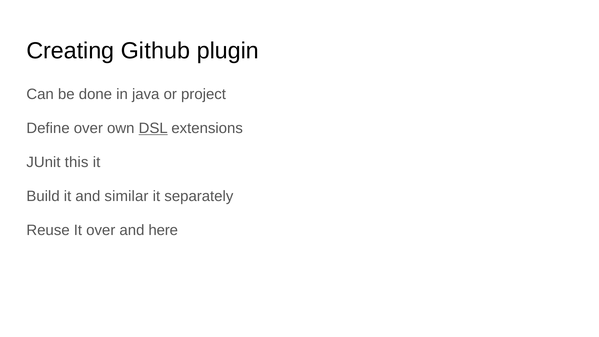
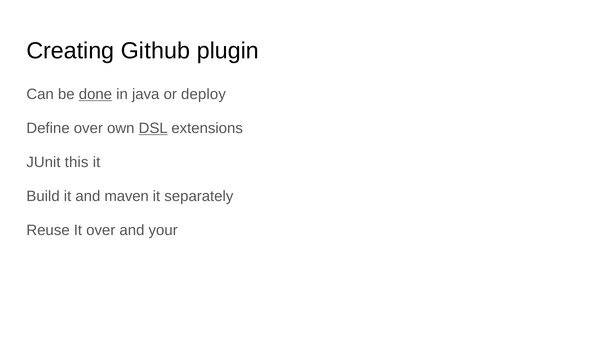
done underline: none -> present
project: project -> deploy
similar: similar -> maven
here: here -> your
